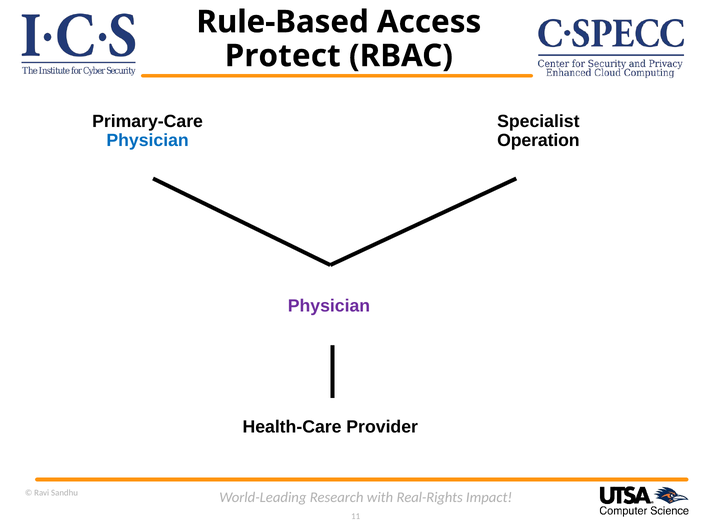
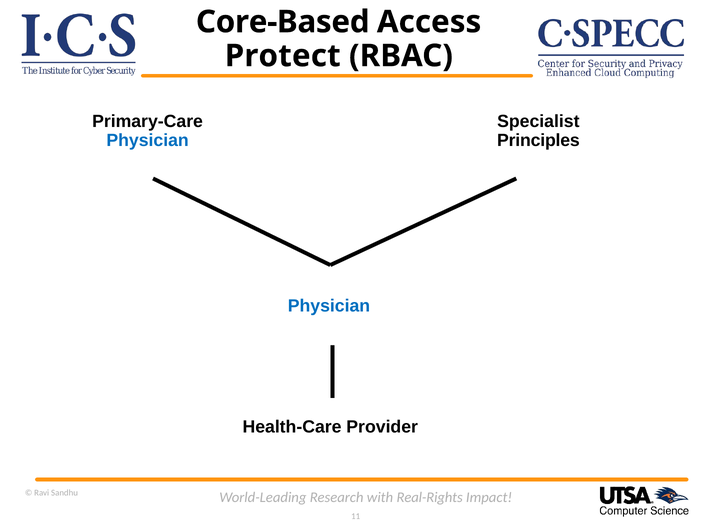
Rule-Based: Rule-Based -> Core-Based
Operation: Operation -> Principles
Physician at (329, 306) colour: purple -> blue
